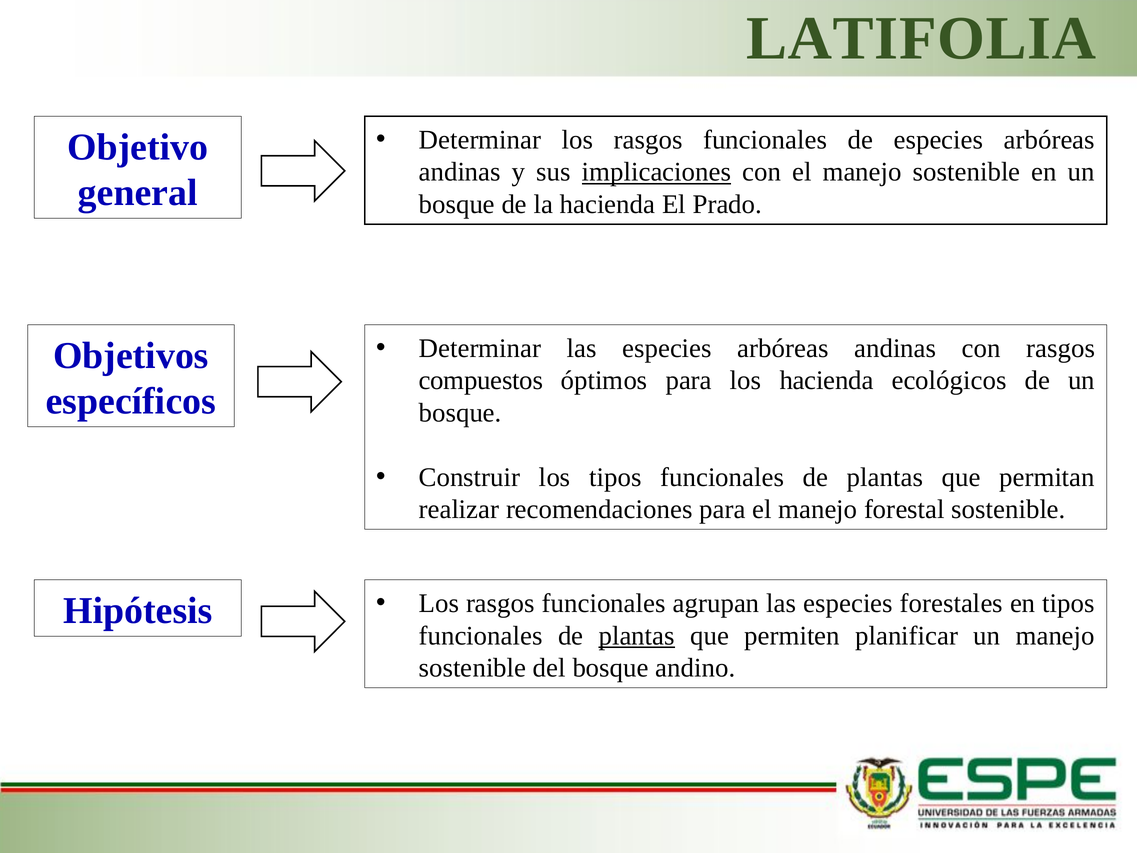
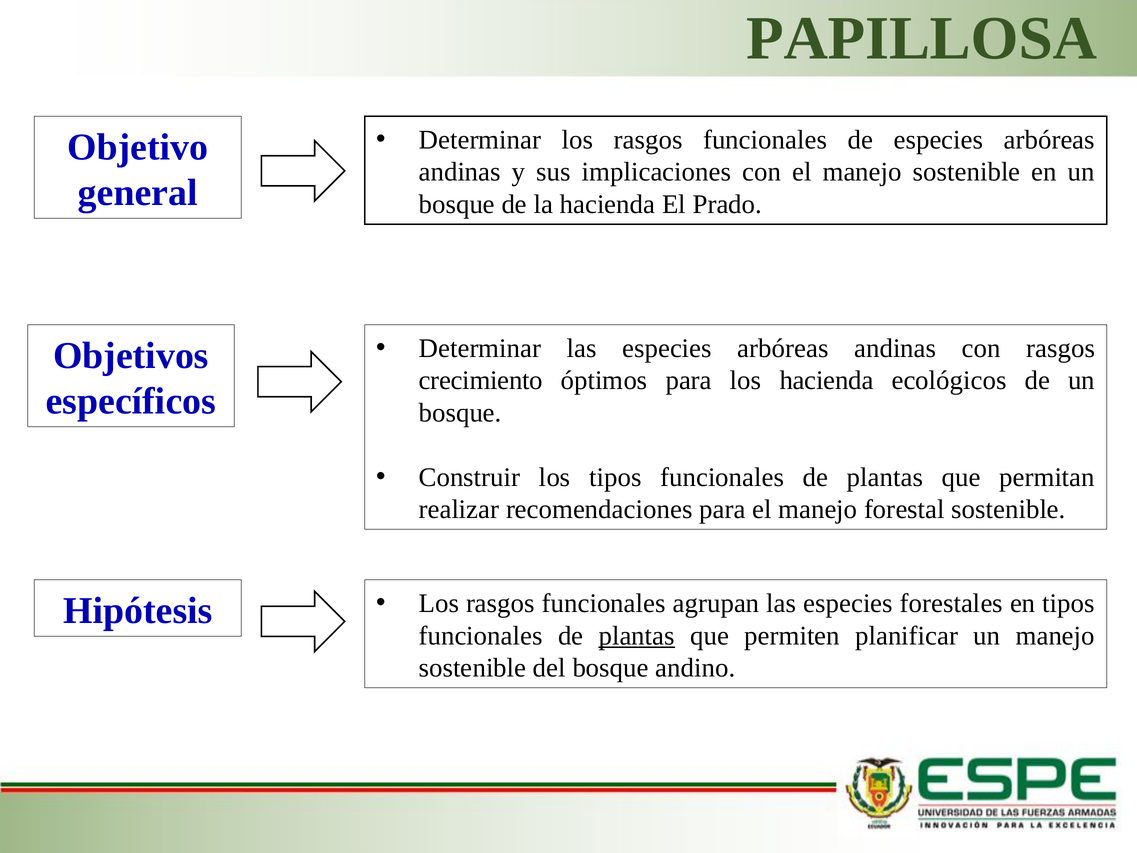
LATIFOLIA: LATIFOLIA -> PAPILLOSA
implicaciones underline: present -> none
compuestos: compuestos -> crecimiento
